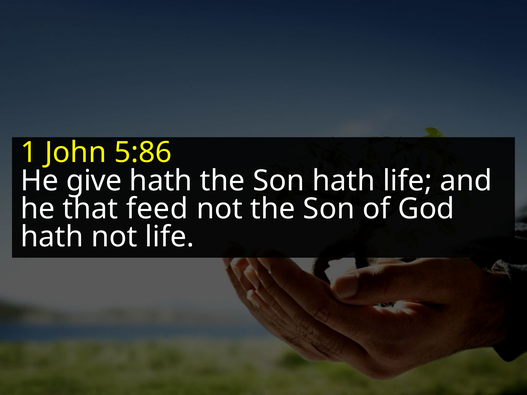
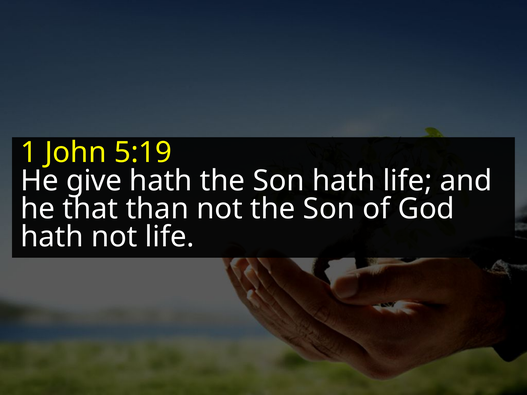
5:86: 5:86 -> 5:19
feed: feed -> than
